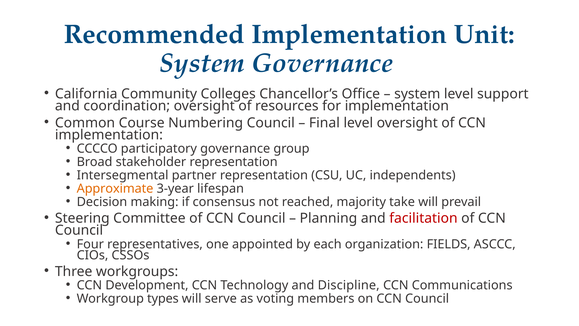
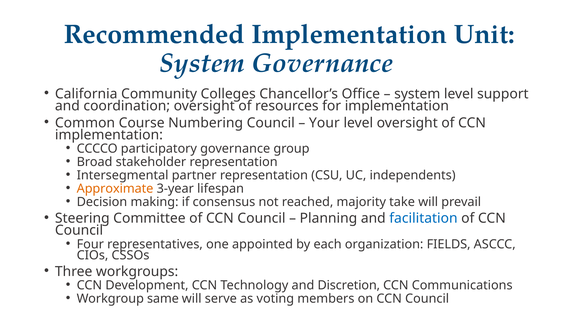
Final: Final -> Your
facilitation colour: red -> blue
Discipline: Discipline -> Discretion
types: types -> same
